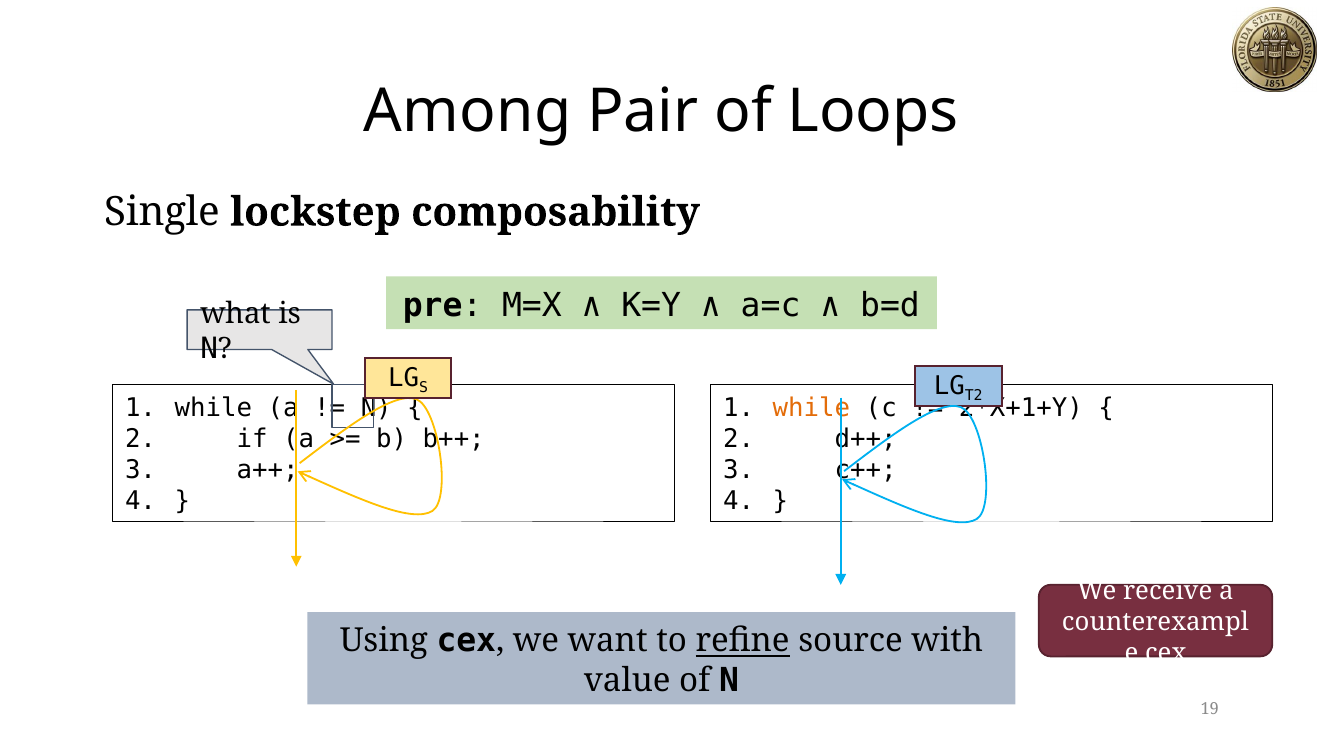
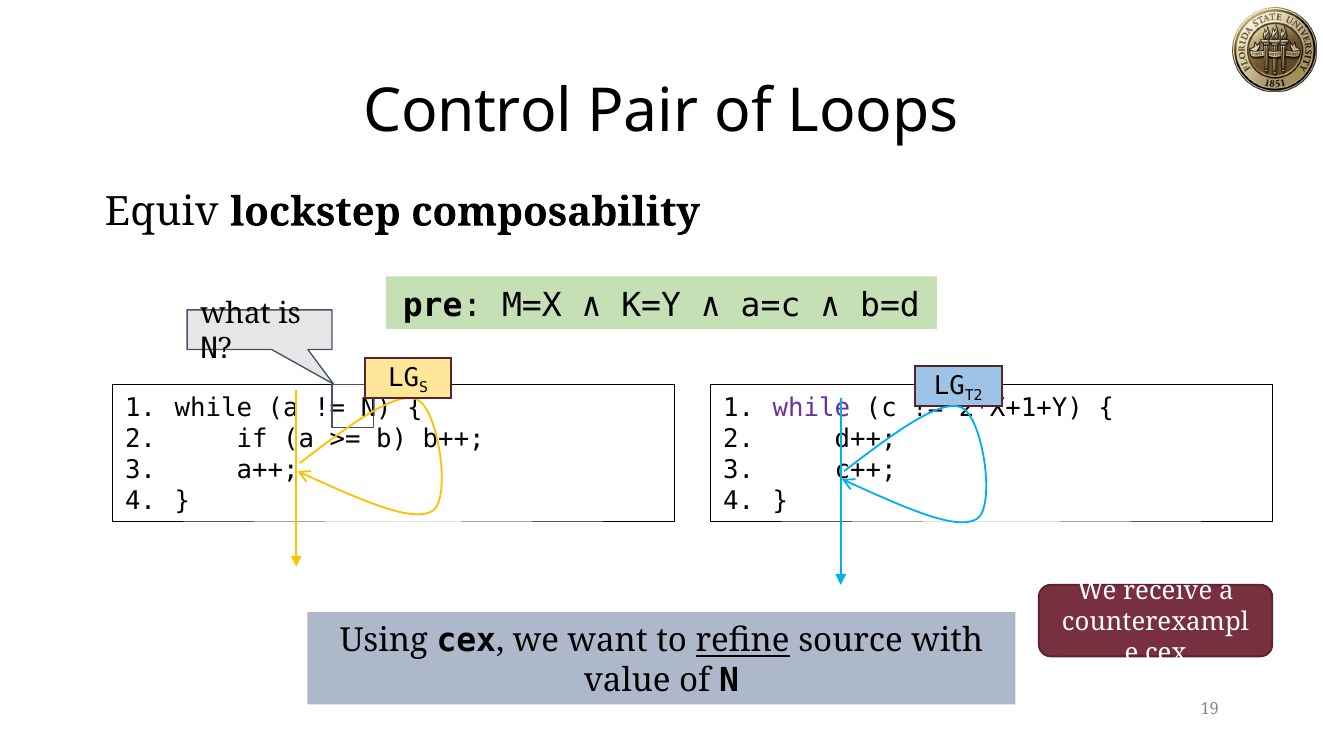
Among: Among -> Control
Single: Single -> Equiv
while at (811, 408) colour: orange -> purple
